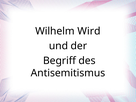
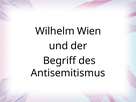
Wird: Wird -> Wien
